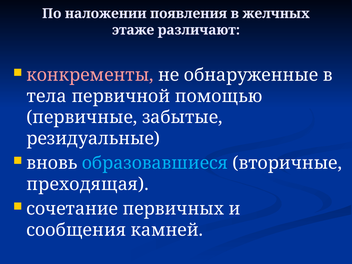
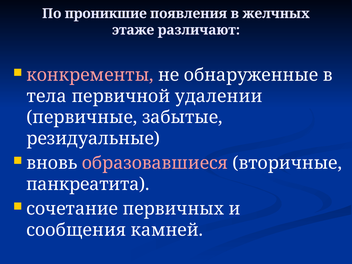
наложении: наложении -> проникшие
помощью: помощью -> удалении
образовавшиеся colour: light blue -> pink
преходящая: преходящая -> панкреатита
